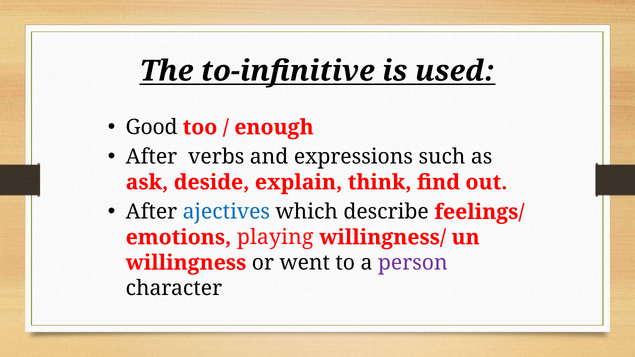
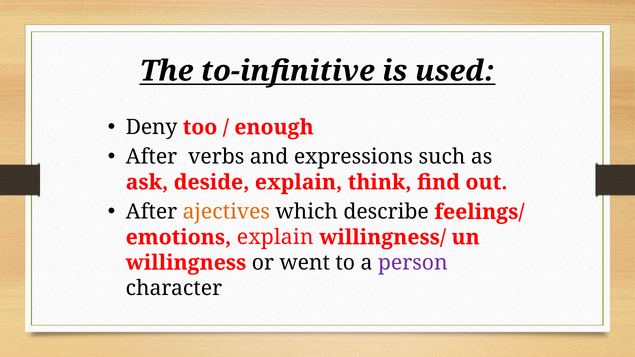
Good: Good -> Deny
ajectives colour: blue -> orange
emotions playing: playing -> explain
